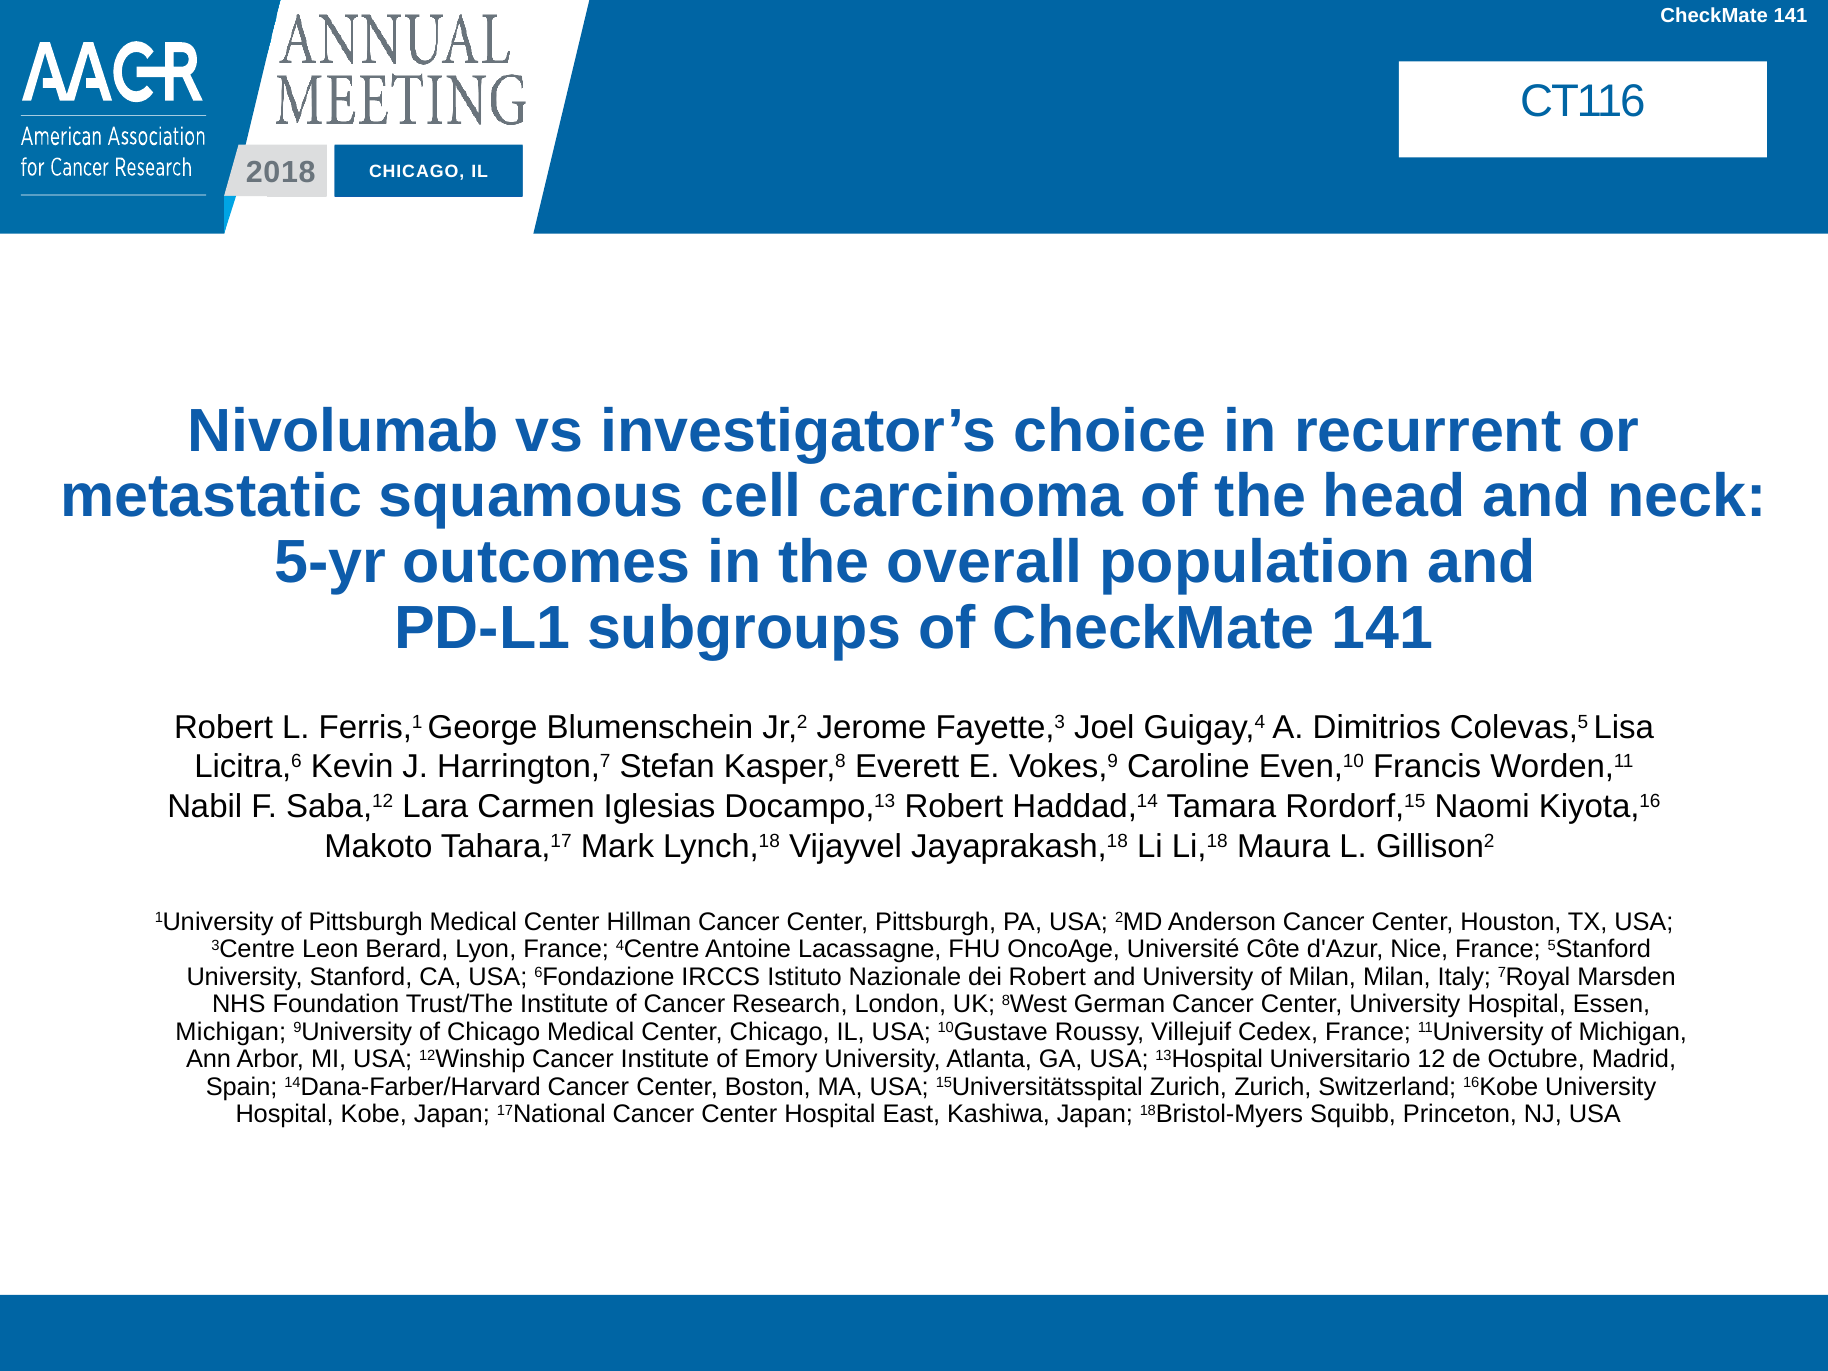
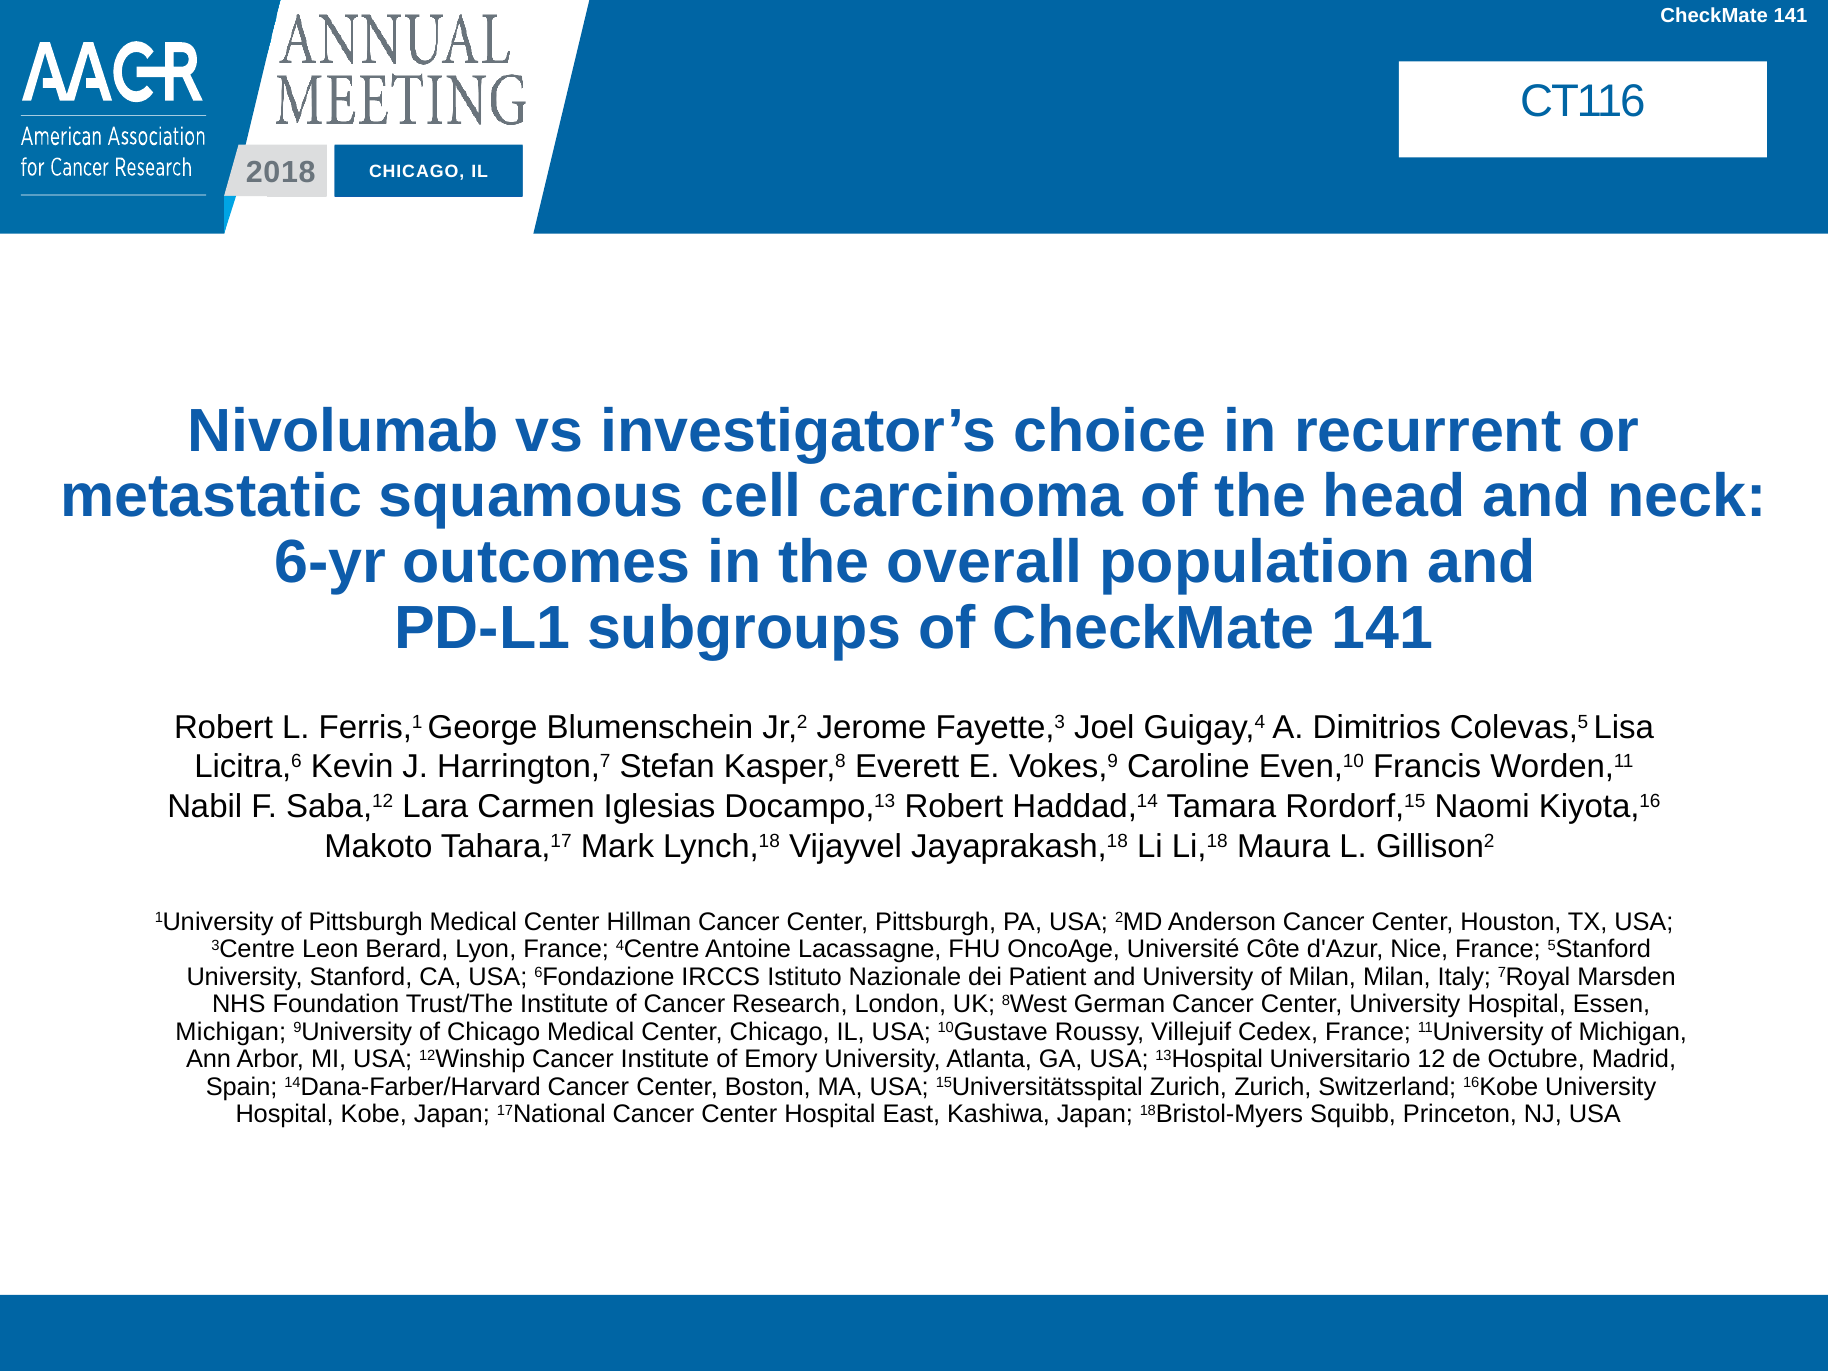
5-yr: 5-yr -> 6-yr
dei Robert: Robert -> Patient
